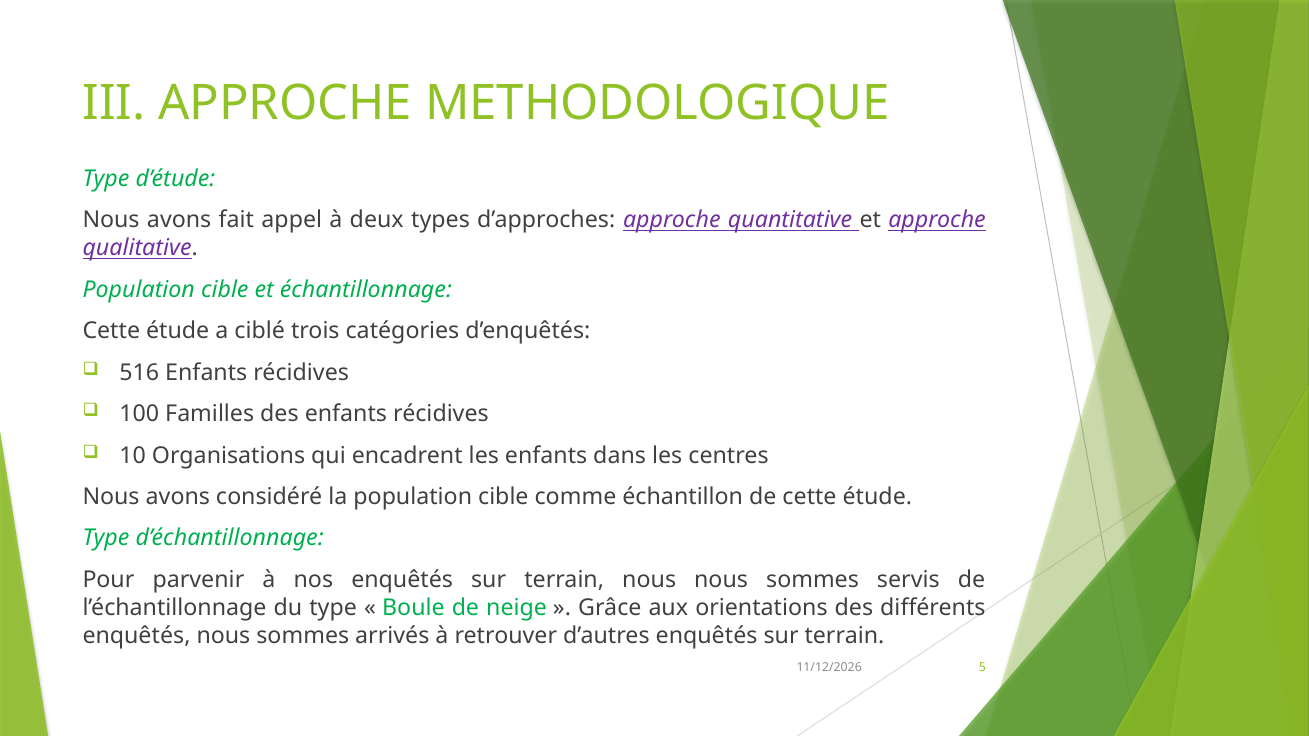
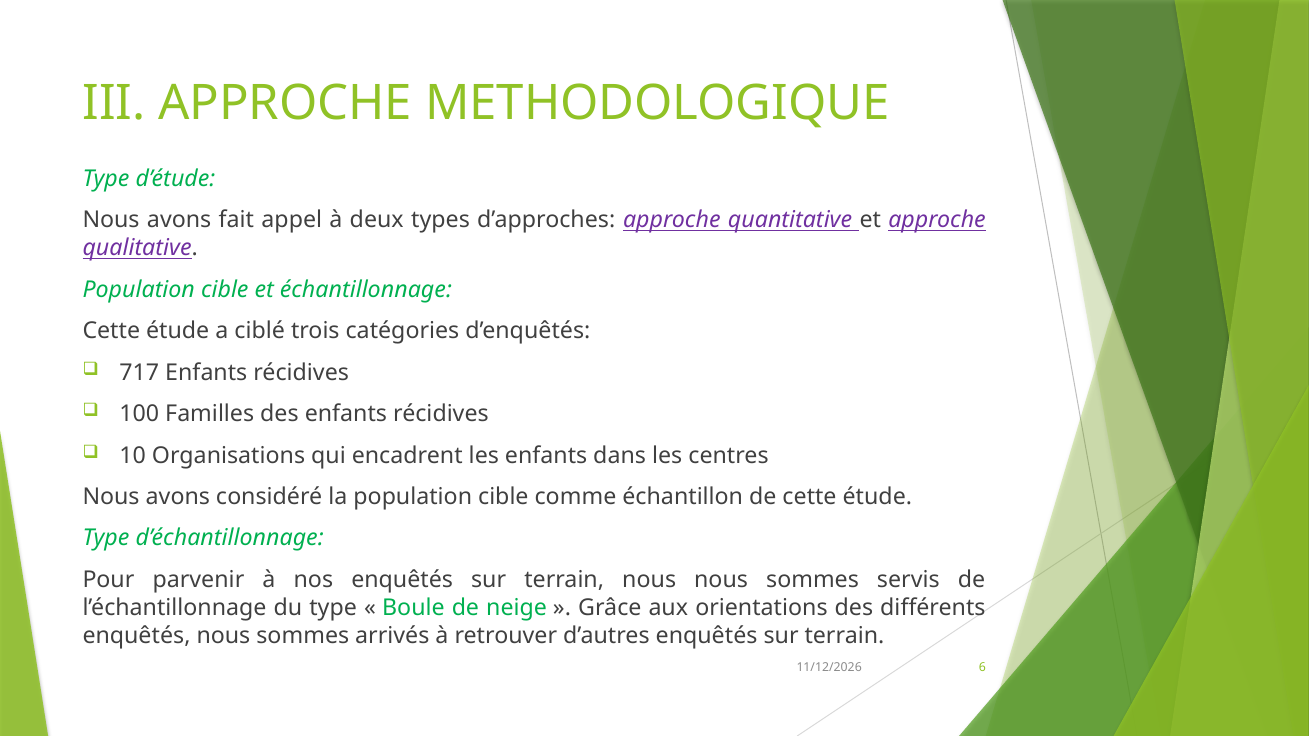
516: 516 -> 717
5: 5 -> 6
